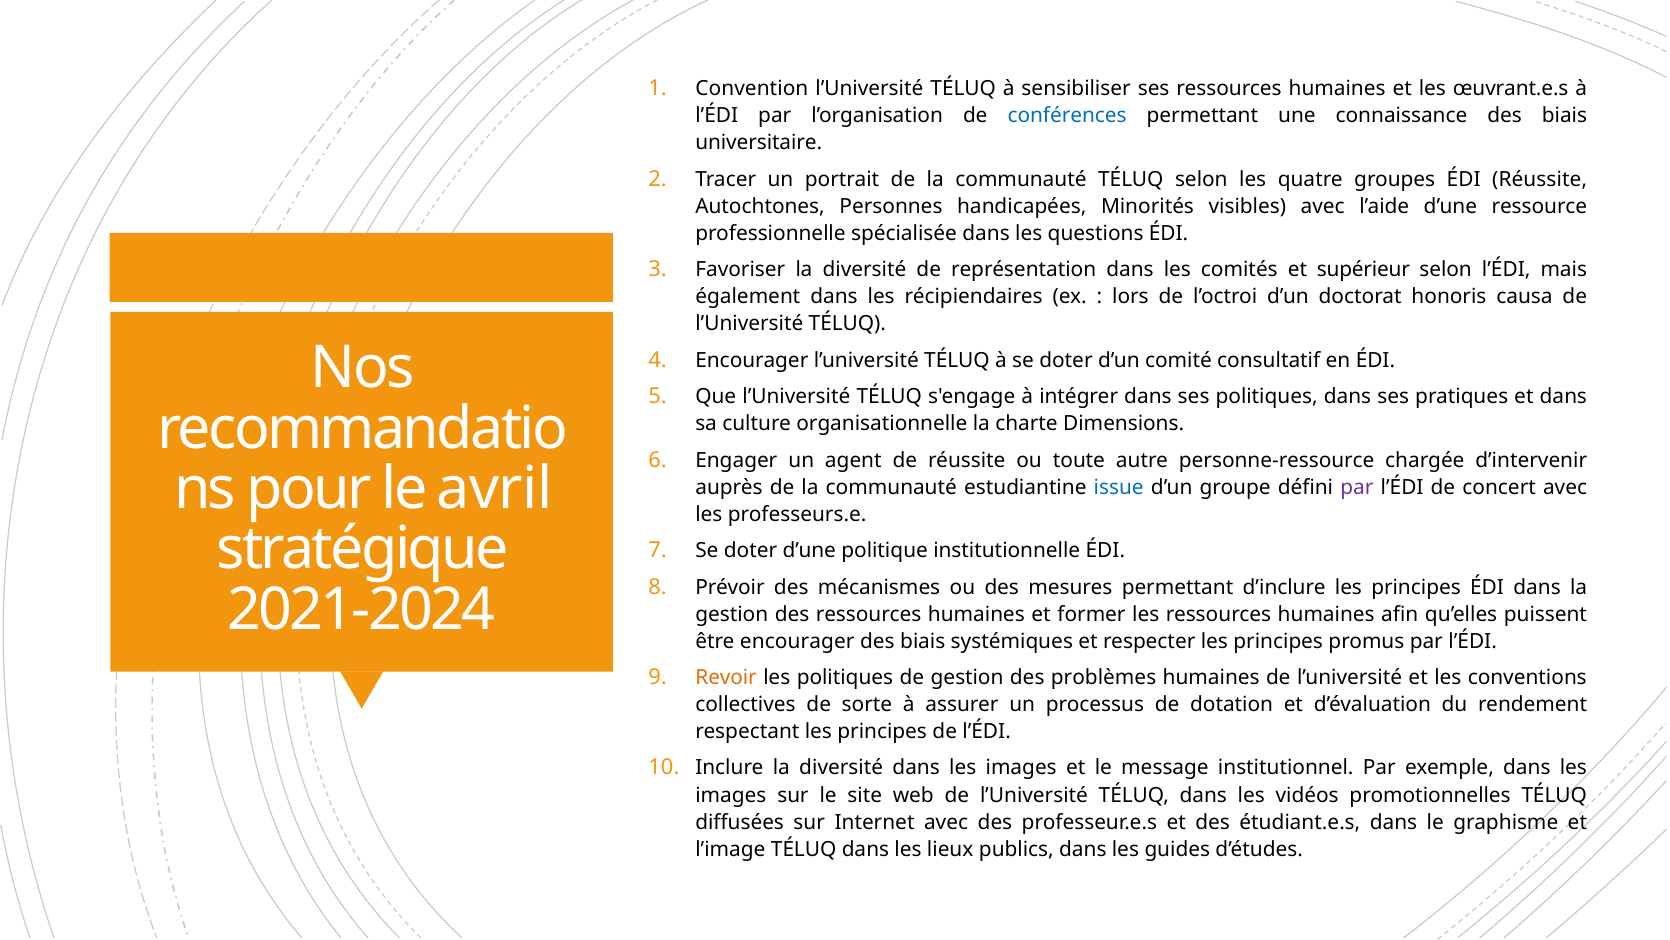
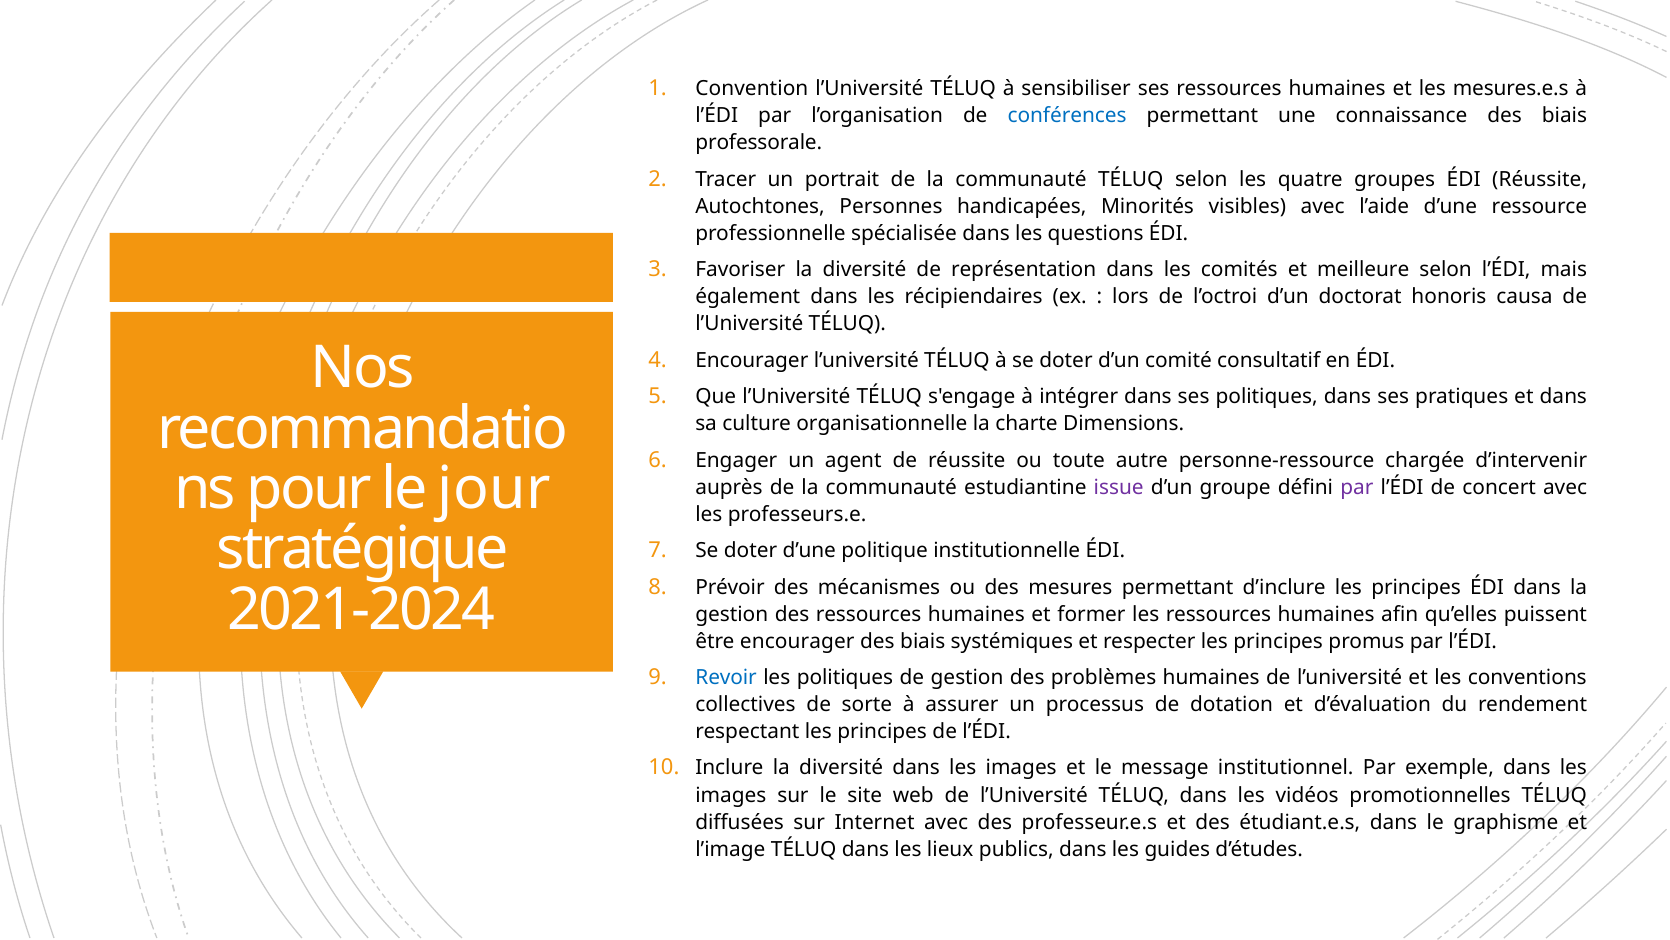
œuvrant.e.s: œuvrant.e.s -> mesures.e.s
universitaire: universitaire -> professorale
supérieur: supérieur -> meilleure
avril: avril -> jour
issue colour: blue -> purple
Revoir colour: orange -> blue
